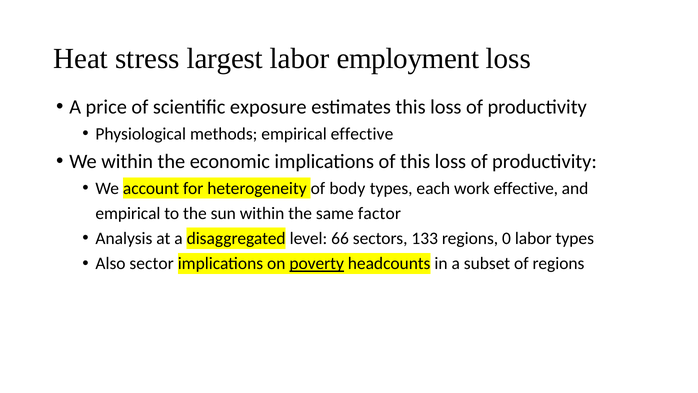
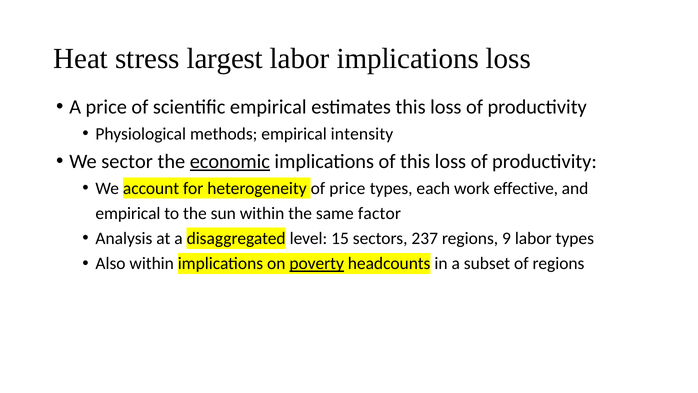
labor employment: employment -> implications
scientific exposure: exposure -> empirical
empirical effective: effective -> intensity
We within: within -> sector
economic underline: none -> present
of body: body -> price
66: 66 -> 15
133: 133 -> 237
0: 0 -> 9
Also sector: sector -> within
